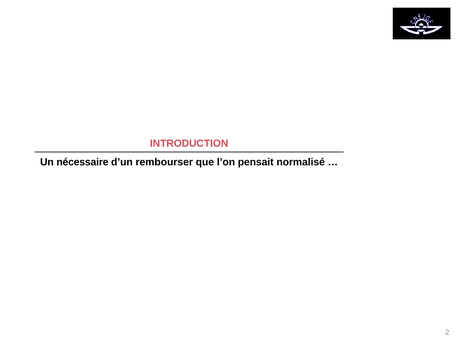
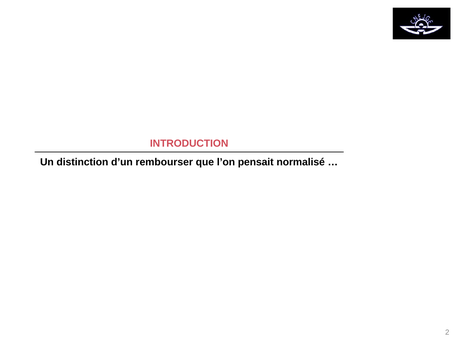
nécessaire: nécessaire -> distinction
